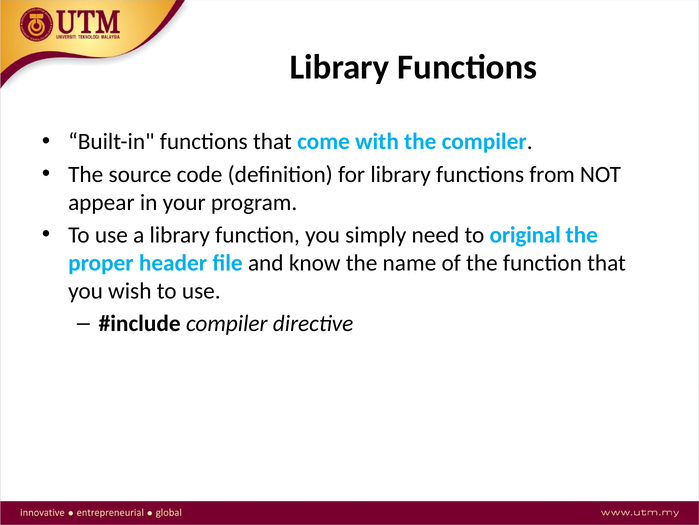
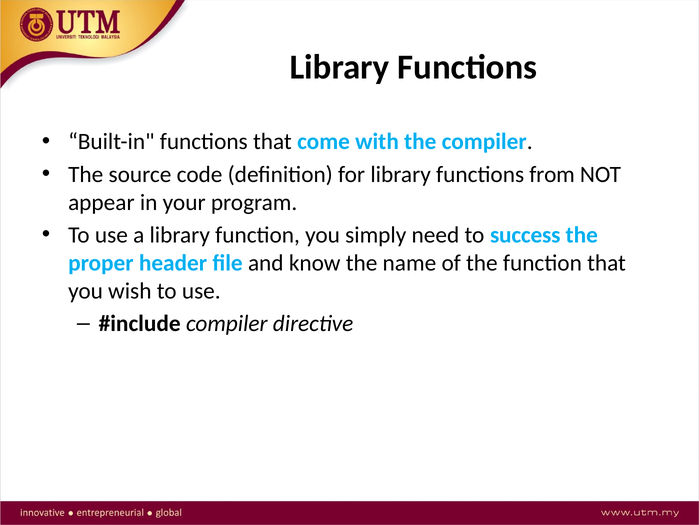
original: original -> success
